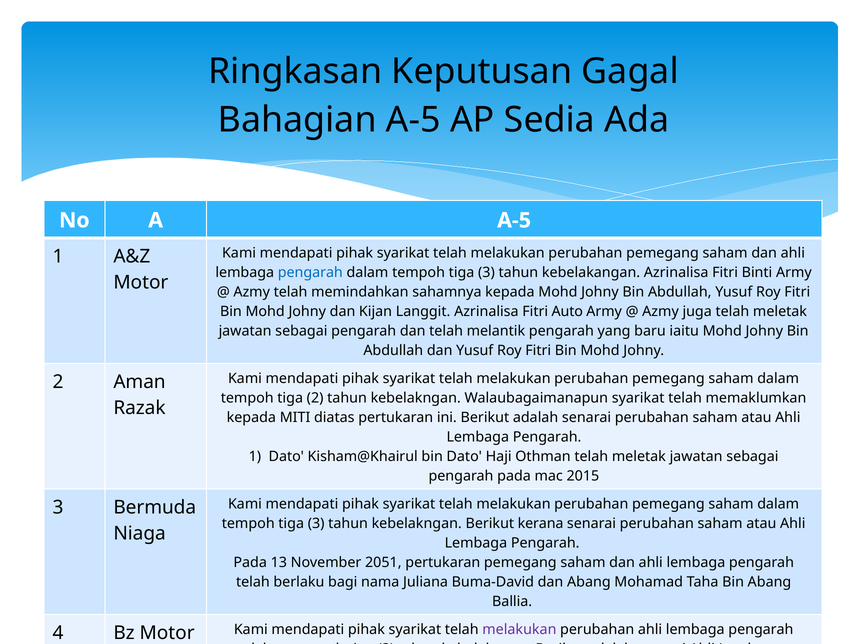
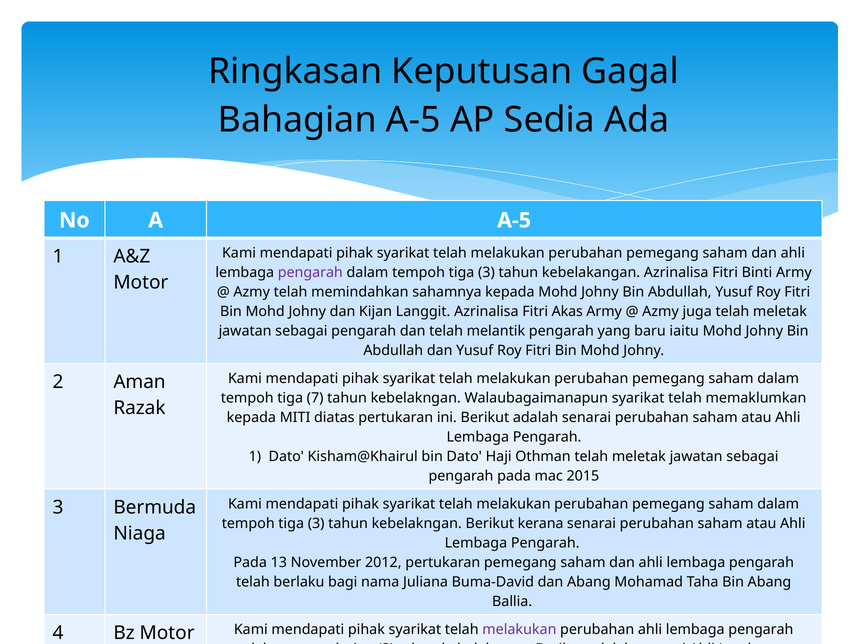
pengarah at (310, 273) colour: blue -> purple
Auto: Auto -> Akas
tiga 2: 2 -> 7
2051: 2051 -> 2012
